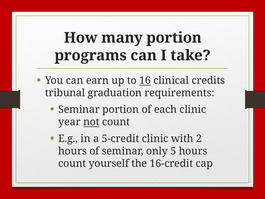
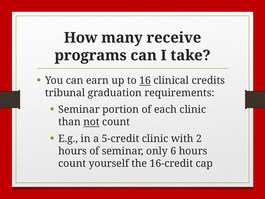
many portion: portion -> receive
year: year -> than
5: 5 -> 6
